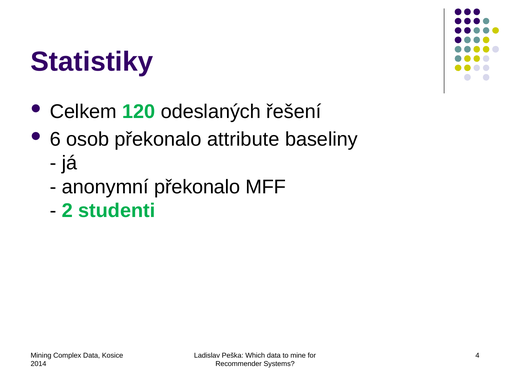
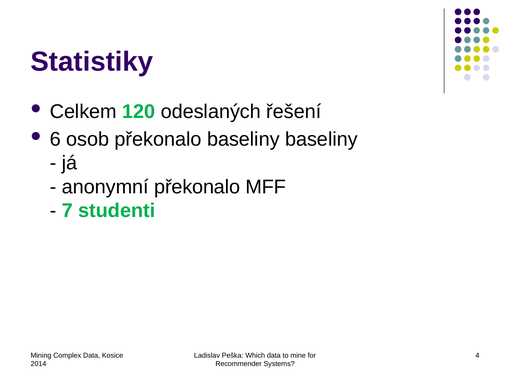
překonalo attribute: attribute -> baseliny
2: 2 -> 7
